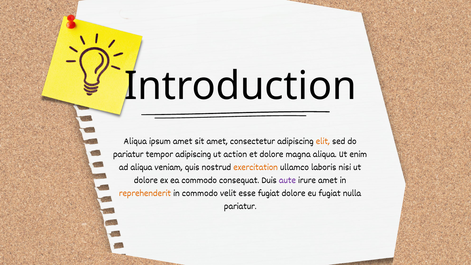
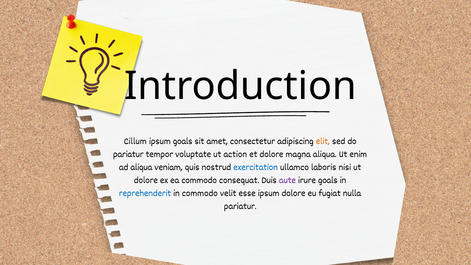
Aliqua at (135, 141): Aliqua -> Cillum
ipsum amet: amet -> goals
tempor adipiscing: adipiscing -> voluptate
exercitation colour: orange -> blue
irure amet: amet -> goals
reprehenderit colour: orange -> blue
esse fugiat: fugiat -> ipsum
